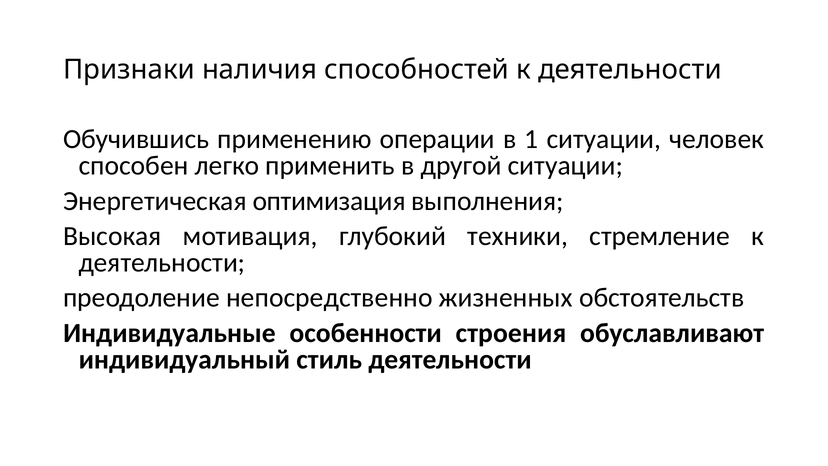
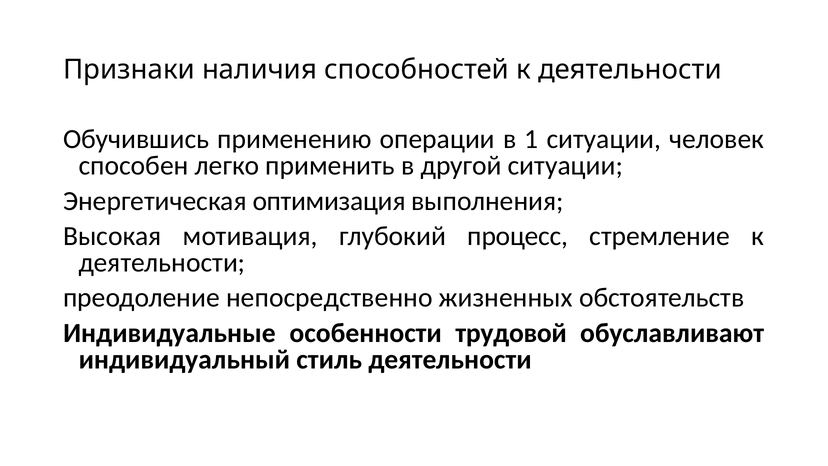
техники: техники -> процесс
строения: строения -> трудовой
